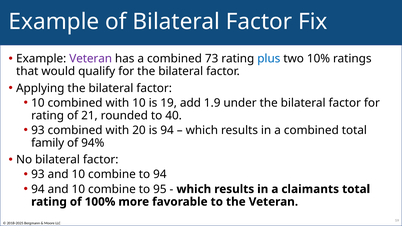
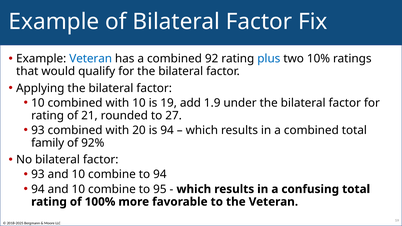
Veteran at (91, 59) colour: purple -> blue
73: 73 -> 92
40: 40 -> 27
94%: 94% -> 92%
claimants: claimants -> confusing
